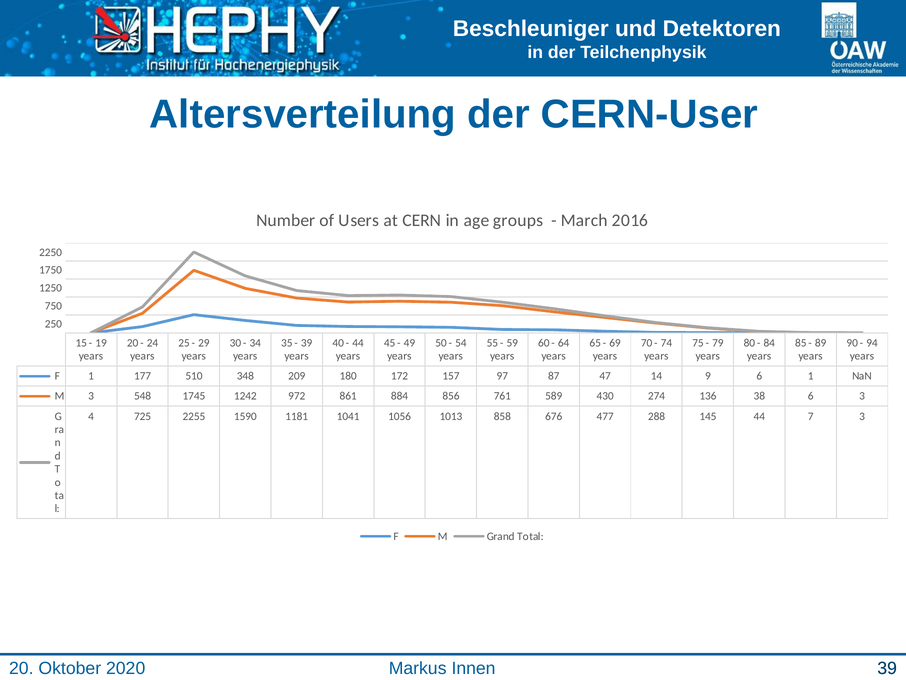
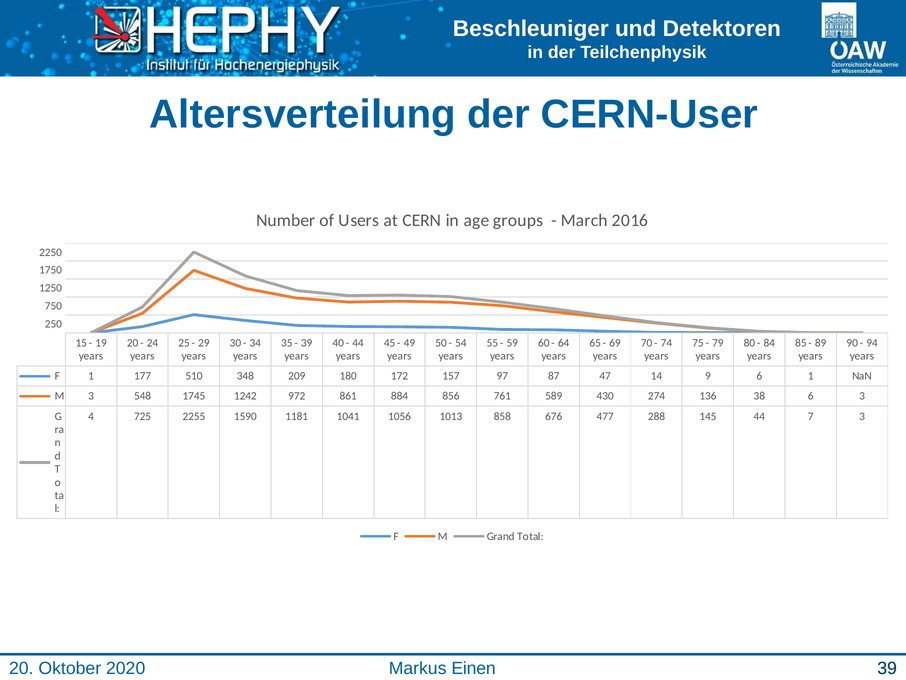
Innen: Innen -> Einen
